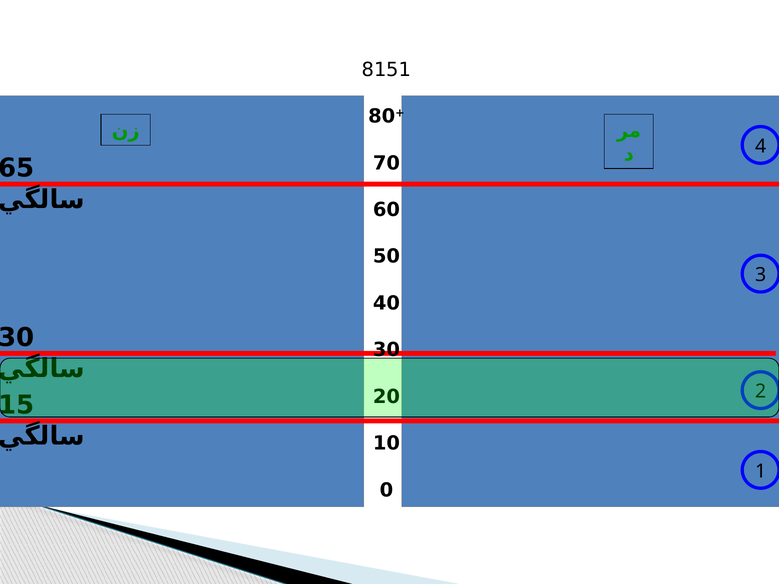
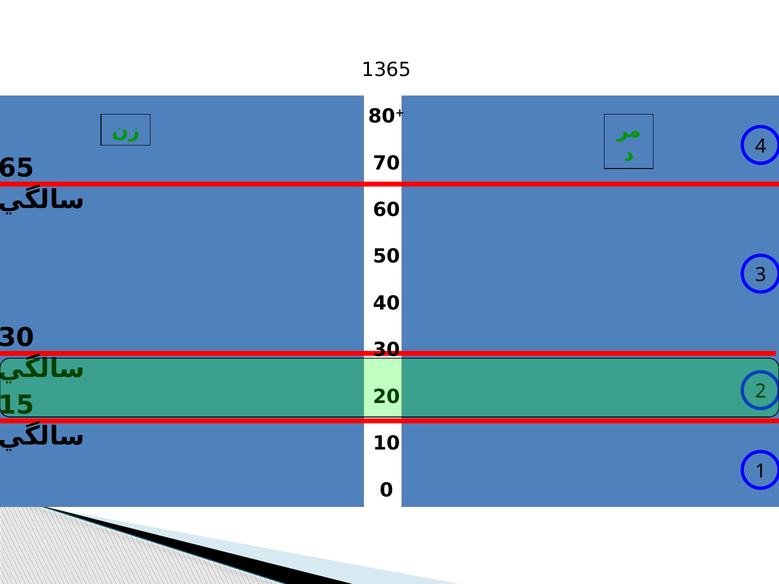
8151: 8151 -> 1365
